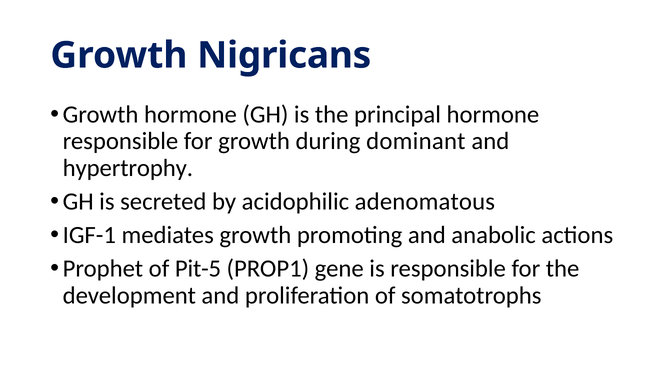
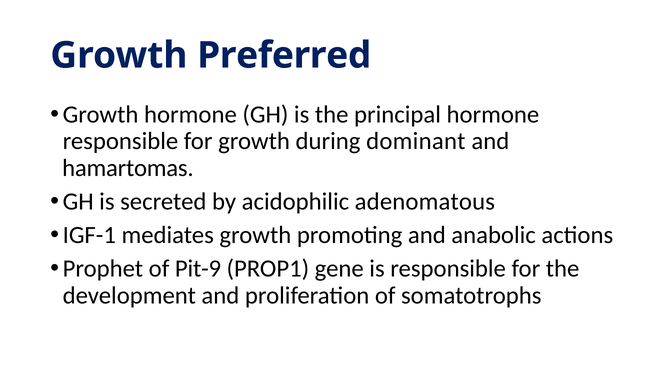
Nigricans: Nigricans -> Preferred
hypertrophy: hypertrophy -> hamartomas
Pit-5: Pit-5 -> Pit-9
